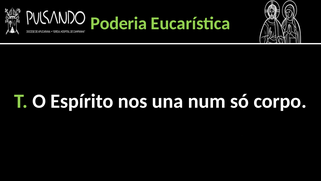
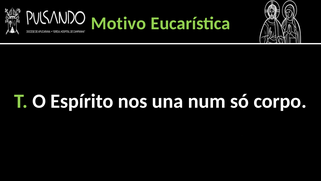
Poderia: Poderia -> Motivo
